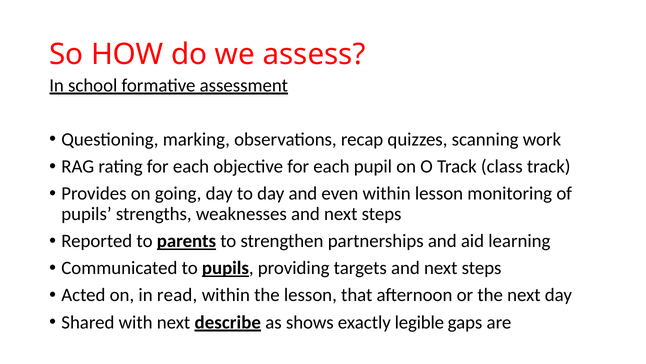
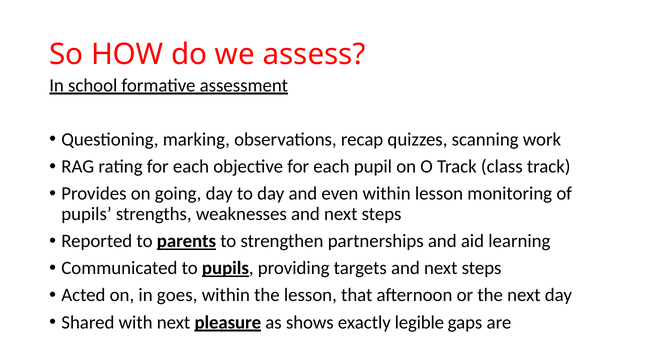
read: read -> goes
describe: describe -> pleasure
